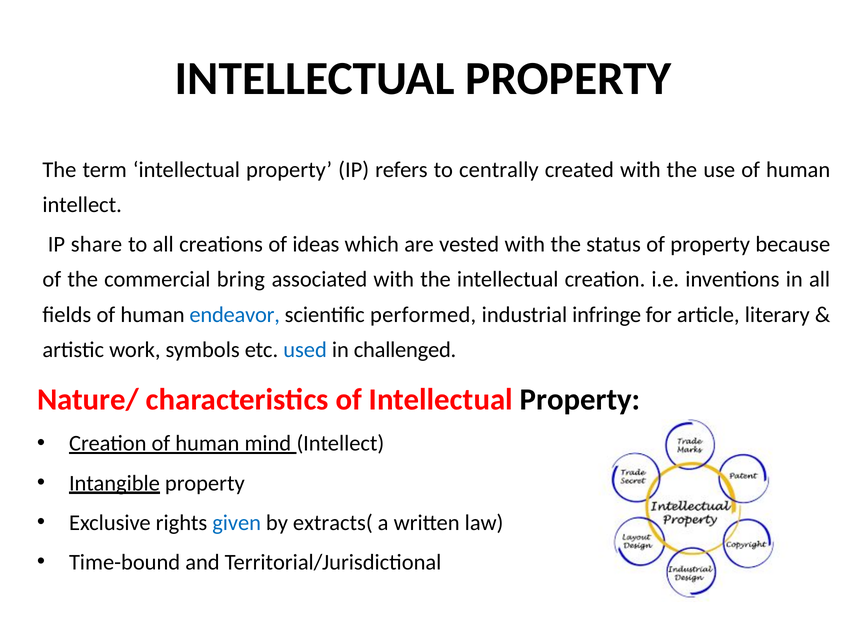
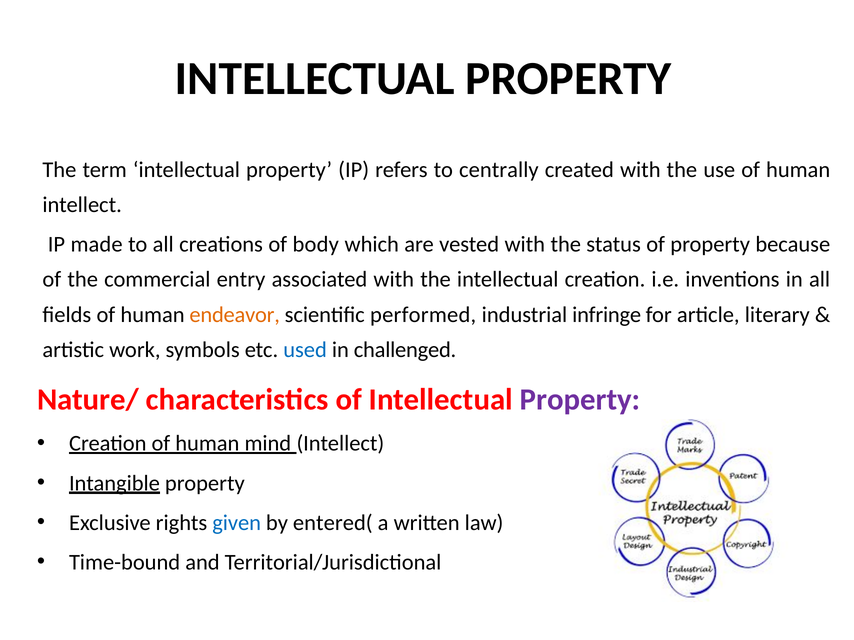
share: share -> made
ideas: ideas -> body
bring: bring -> entry
endeavor colour: blue -> orange
Property at (580, 400) colour: black -> purple
extracts(: extracts( -> entered(
